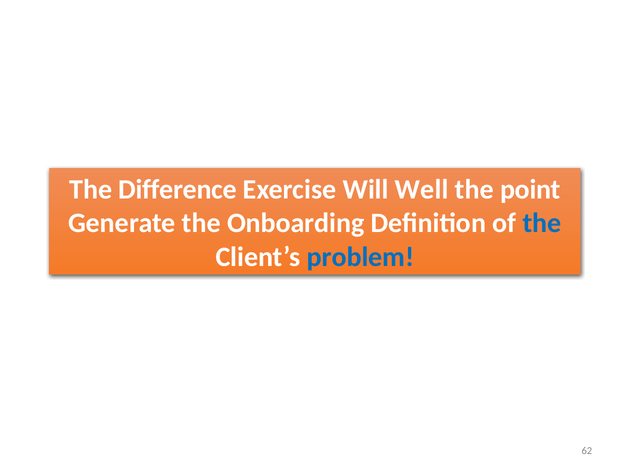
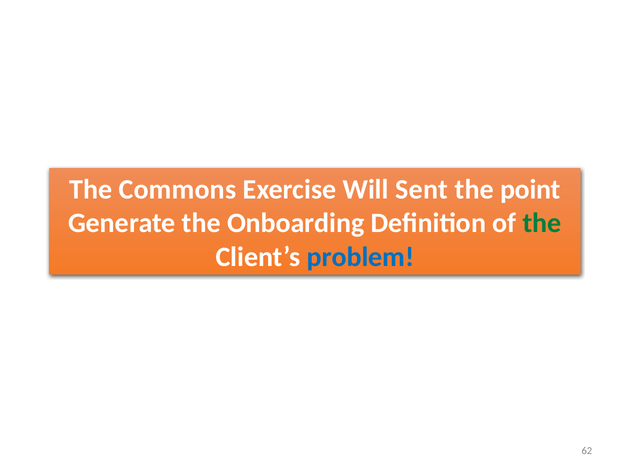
Difference: Difference -> Commons
Well: Well -> Sent
the at (542, 223) colour: blue -> green
